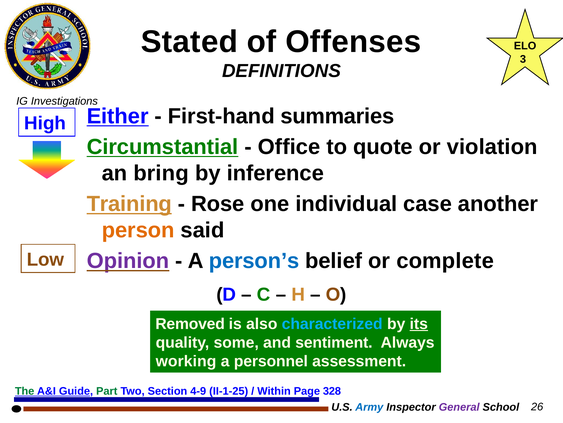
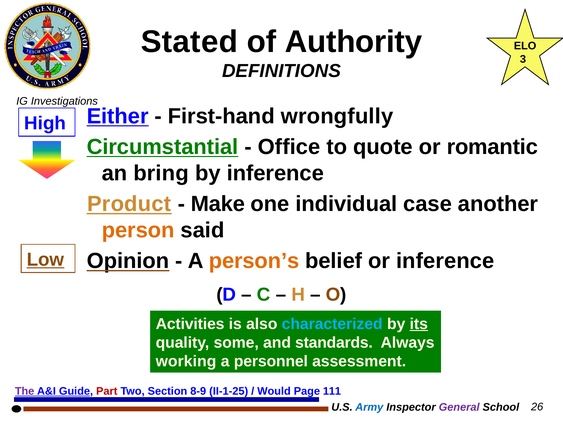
Offenses: Offenses -> Authority
summaries: summaries -> wrongfully
violation: violation -> romantic
Training: Training -> Product
Rose: Rose -> Make
Opinion colour: purple -> black
person’s colour: blue -> orange
or complete: complete -> inference
Low underline: none -> present
Removed: Removed -> Activities
sentiment: sentiment -> standards
The colour: green -> purple
Part colour: green -> red
4-9: 4-9 -> 8-9
Within: Within -> Would
328: 328 -> 111
